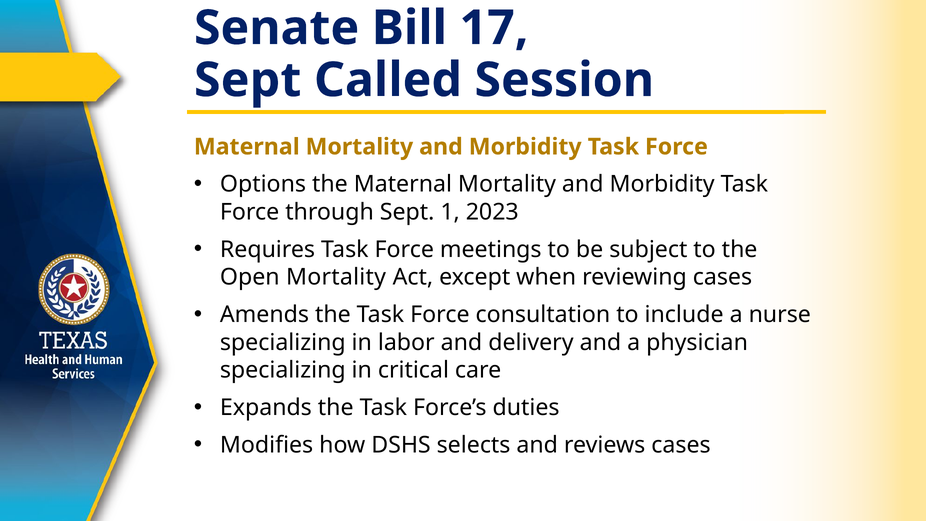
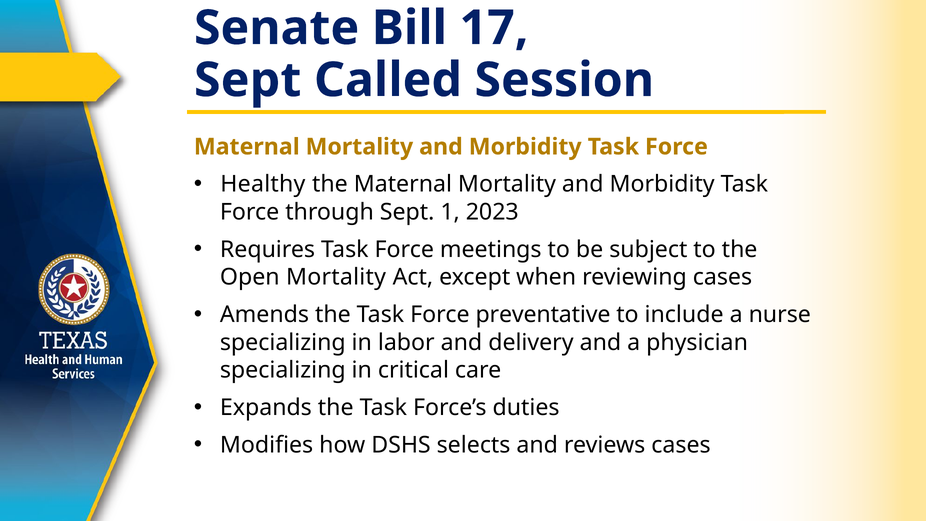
Options: Options -> Healthy
consultation: consultation -> preventative
